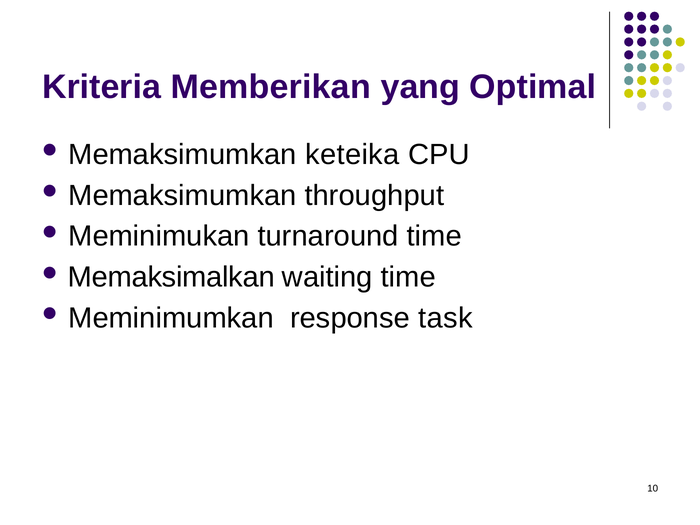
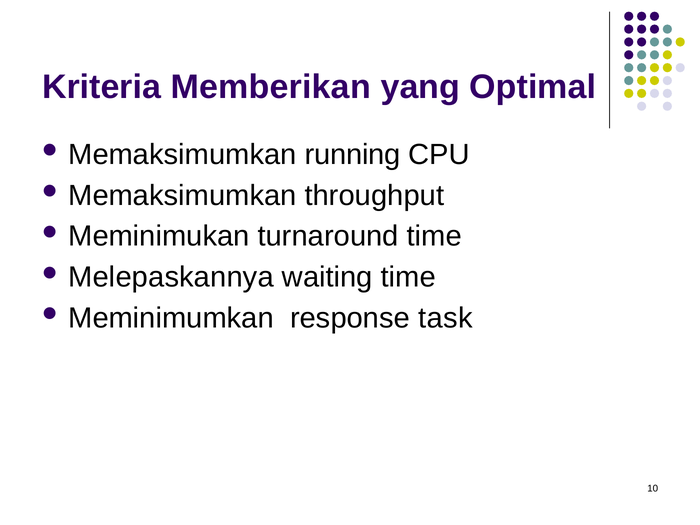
keteika: keteika -> running
Memaksimalkan: Memaksimalkan -> Melepaskannya
